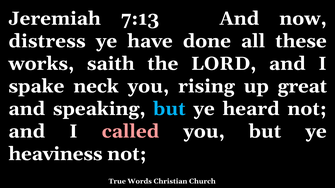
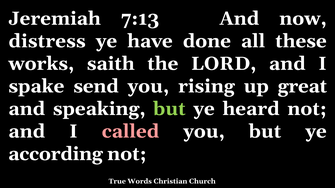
neck: neck -> send
but at (169, 109) colour: light blue -> light green
heaviness: heaviness -> according
